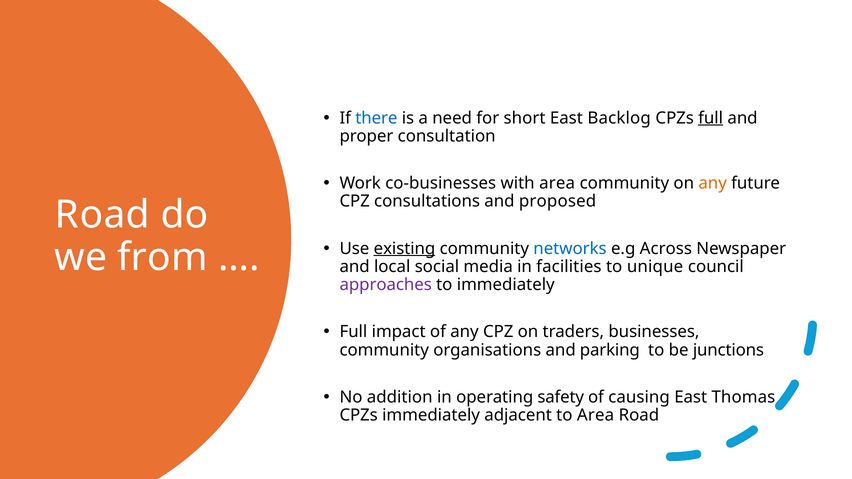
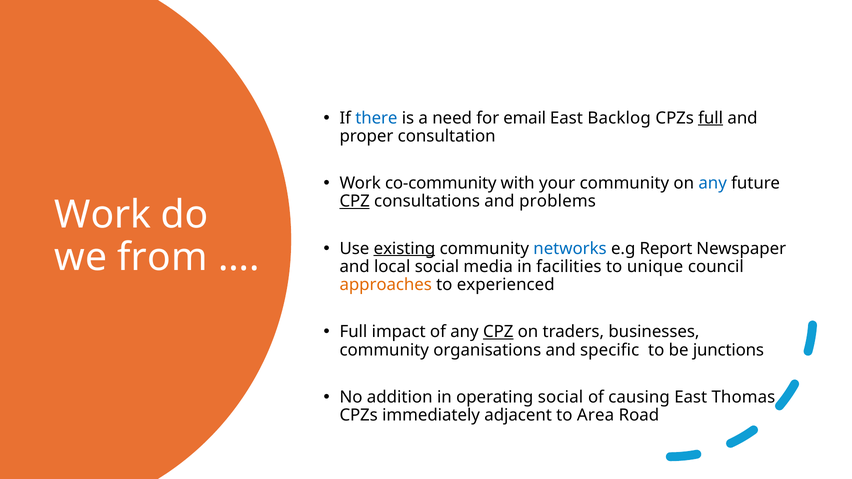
short: short -> email
co-businesses: co-businesses -> co-community
with area: area -> your
any at (713, 183) colour: orange -> blue
CPZ at (355, 202) underline: none -> present
proposed: proposed -> problems
Road at (102, 215): Road -> Work
Across: Across -> Report
approaches colour: purple -> orange
to immediately: immediately -> experienced
CPZ at (498, 332) underline: none -> present
parking: parking -> specific
operating safety: safety -> social
